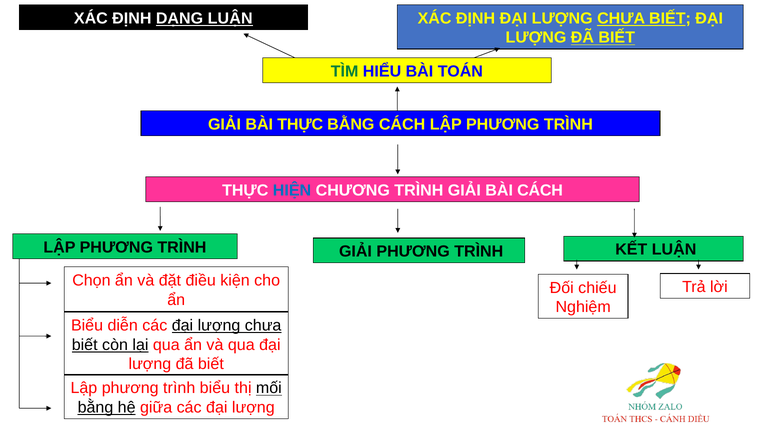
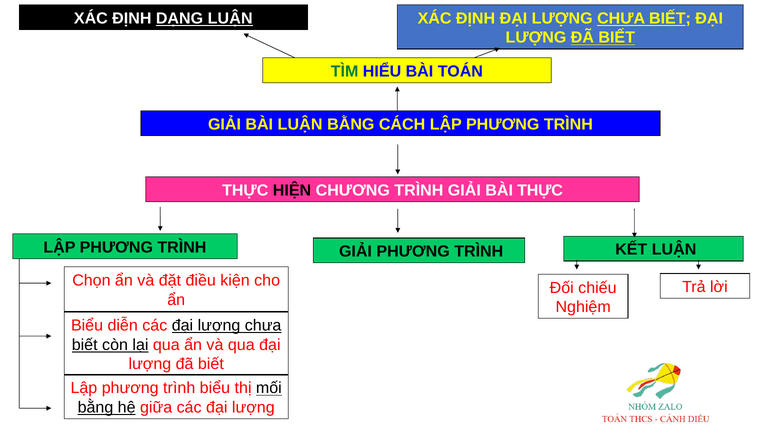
BÀI THỰC: THỰC -> LUẬN
HIỆN colour: blue -> black
BÀI CÁCH: CÁCH -> THỰC
